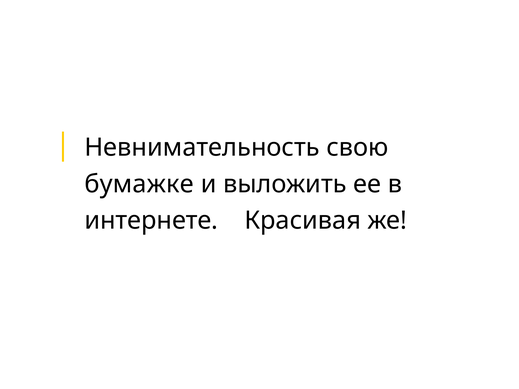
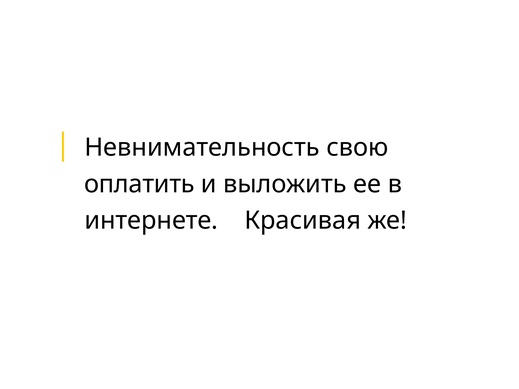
бумажке: бумажке -> оплатить
